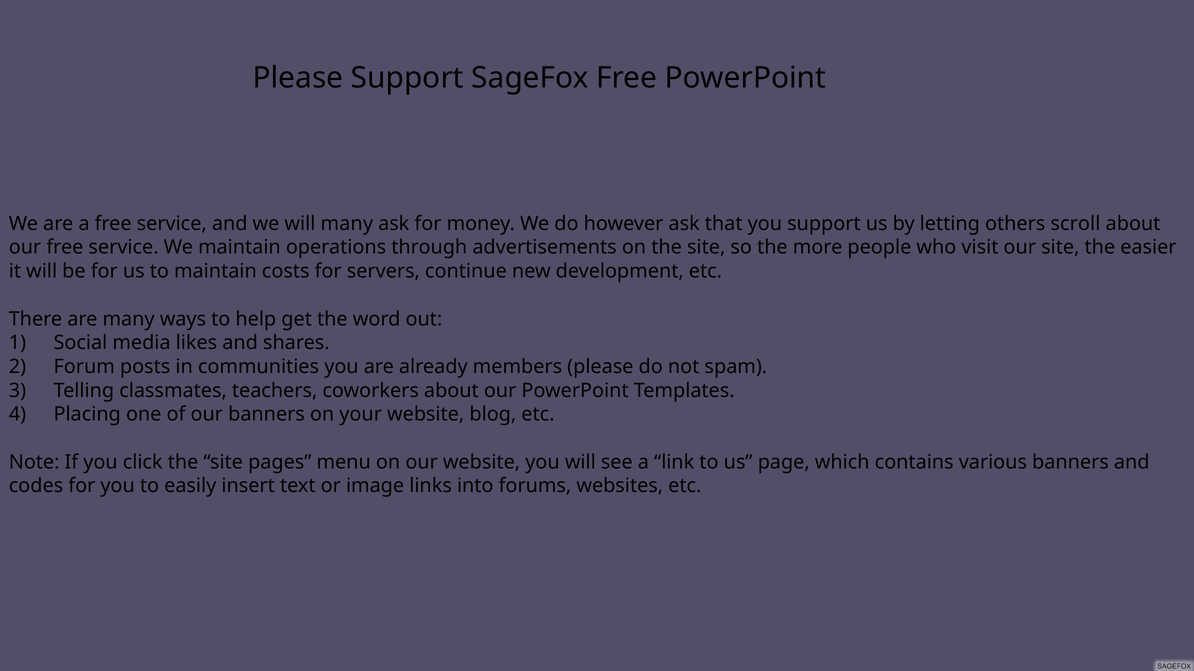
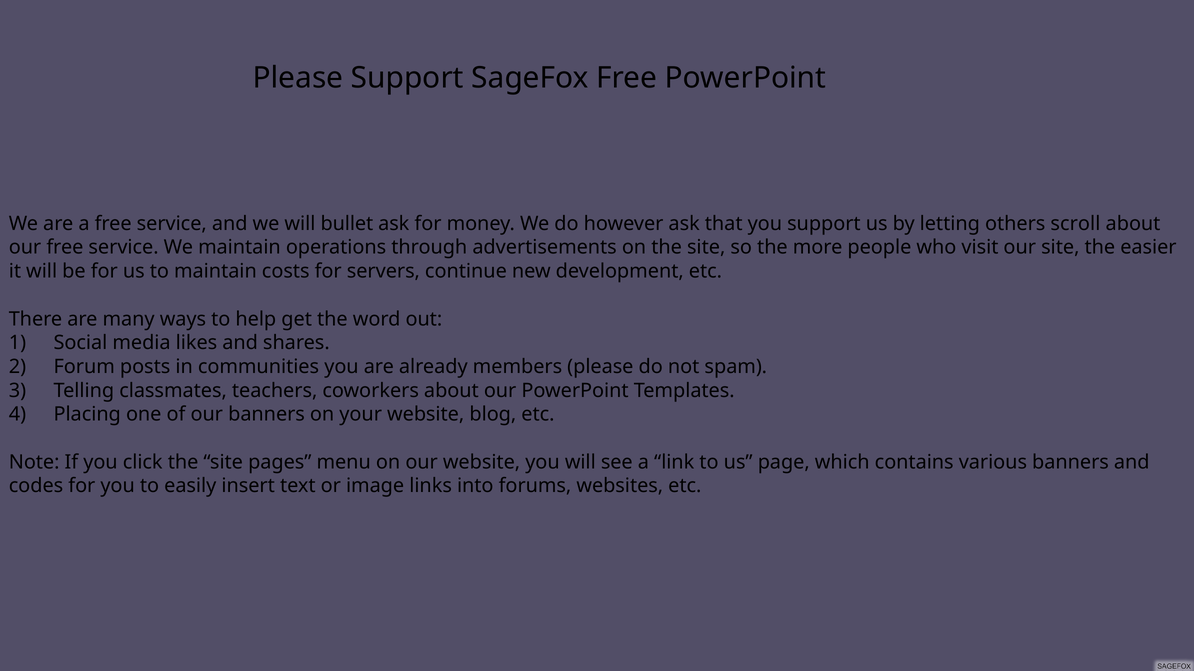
will many: many -> bullet
